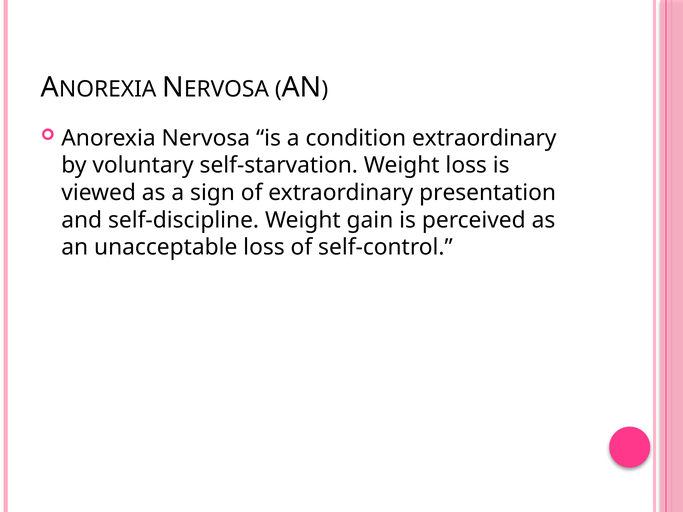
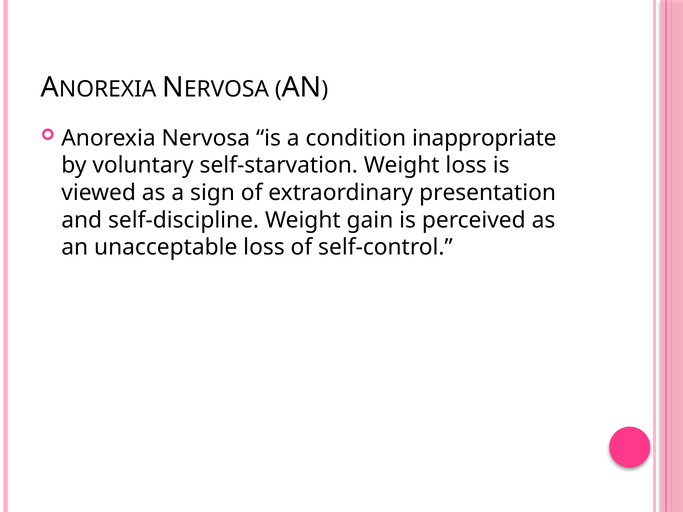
condition extraordinary: extraordinary -> inappropriate
